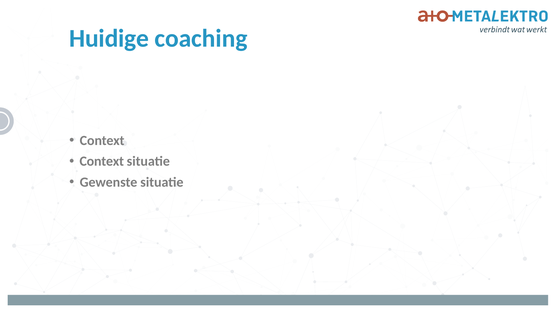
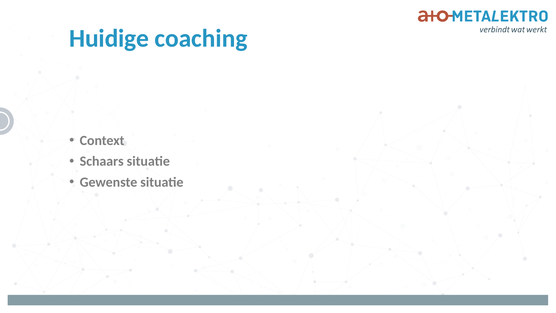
Context at (102, 161): Context -> Schaars
